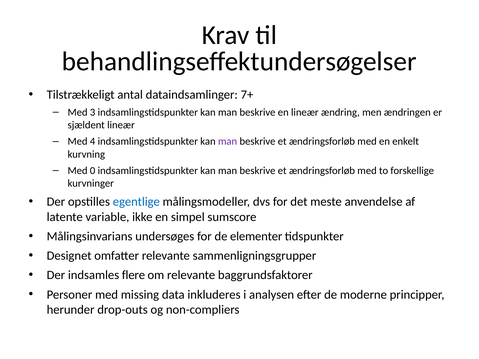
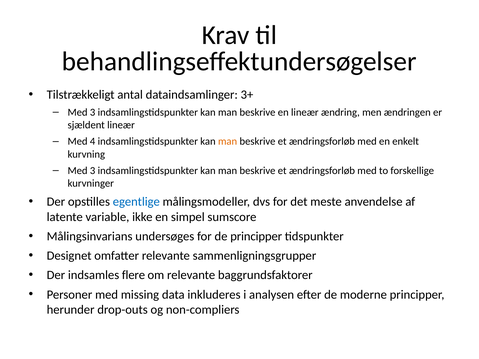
7+: 7+ -> 3+
man at (228, 142) colour: purple -> orange
0 at (93, 171): 0 -> 3
de elementer: elementer -> principper
